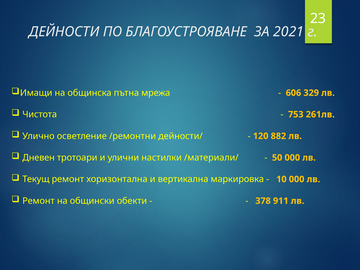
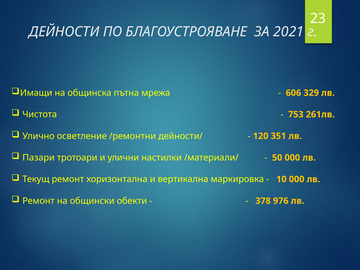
882: 882 -> 351
Дневен: Дневен -> Пазари
911: 911 -> 976
